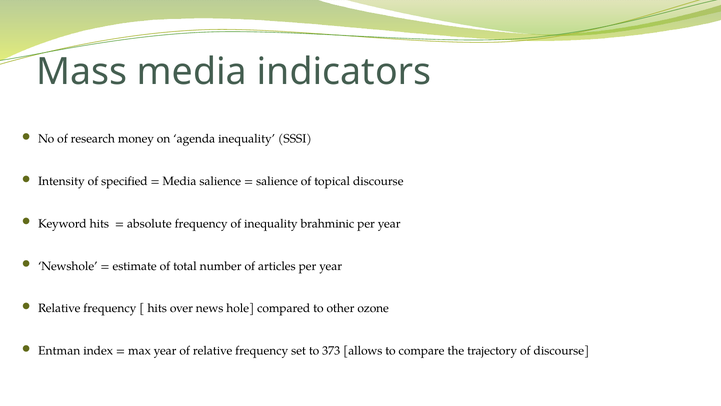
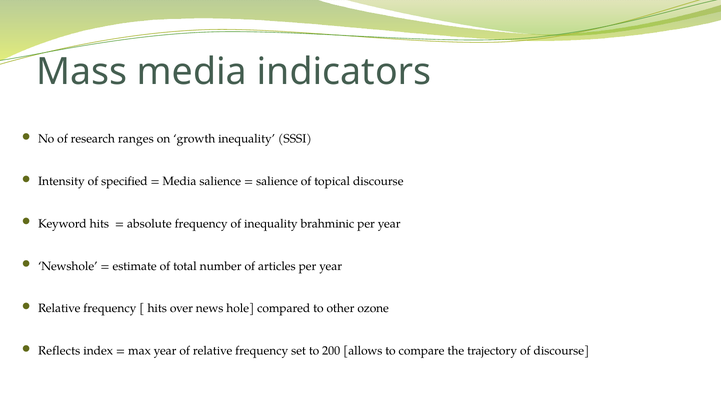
money: money -> ranges
agenda: agenda -> growth
Entman: Entman -> Reflects
373: 373 -> 200
